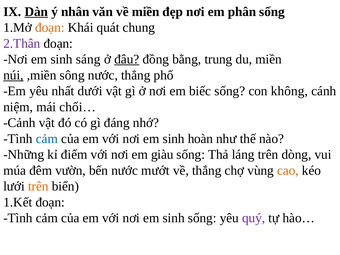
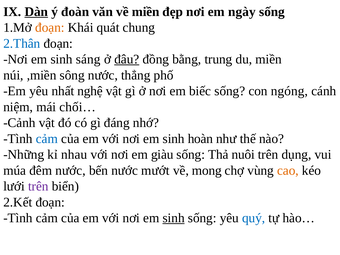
nhân: nhân -> đoàn
phân: phân -> ngày
2.Thân colour: purple -> blue
núi underline: present -> none
dưới: dưới -> nghệ
không: không -> ngóng
điểm: điểm -> nhau
láng: láng -> nuôi
dòng: dòng -> dụng
đêm vườn: vườn -> nước
thắng: thắng -> mong
trên at (38, 186) colour: orange -> purple
1.Kết: 1.Kết -> 2.Kết
sinh at (174, 218) underline: none -> present
quý colour: purple -> blue
